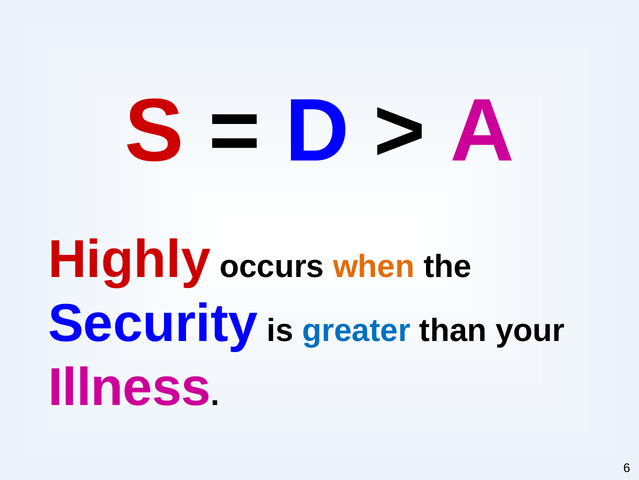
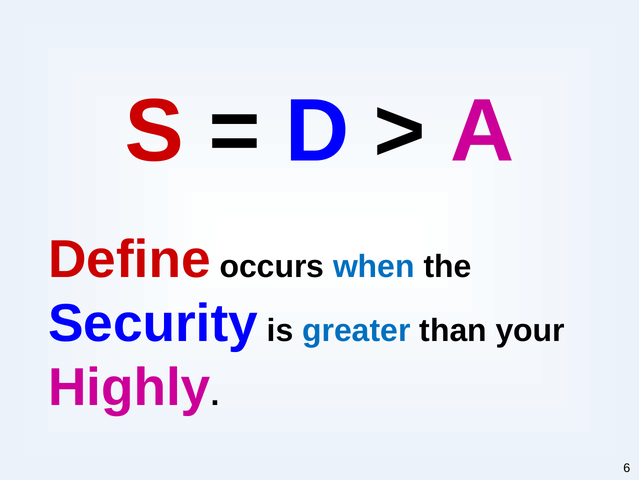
Highly: Highly -> Define
when colour: orange -> blue
Illness: Illness -> Highly
